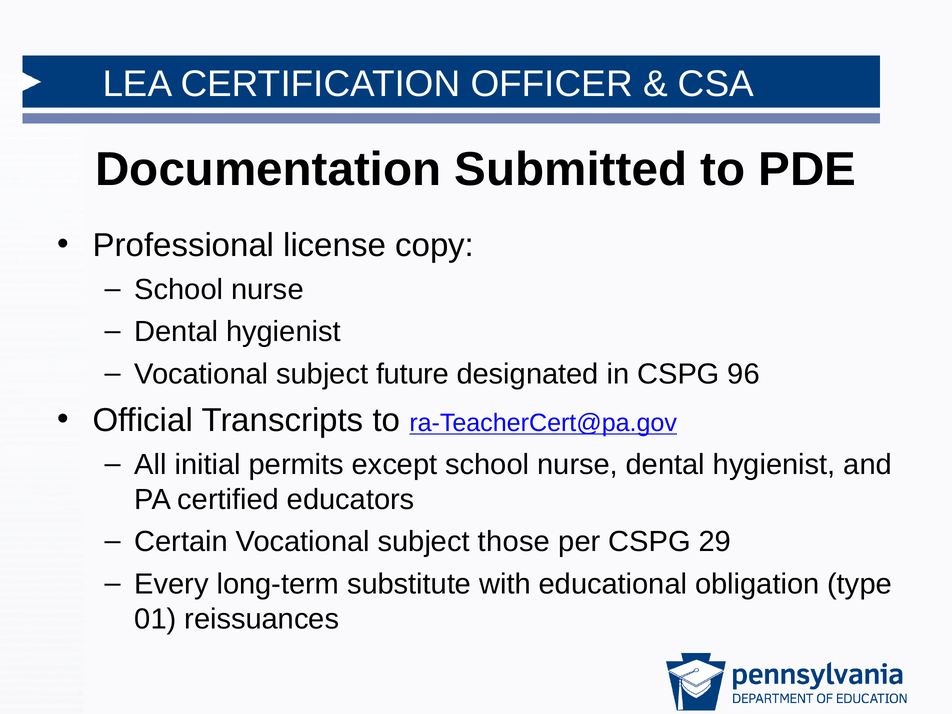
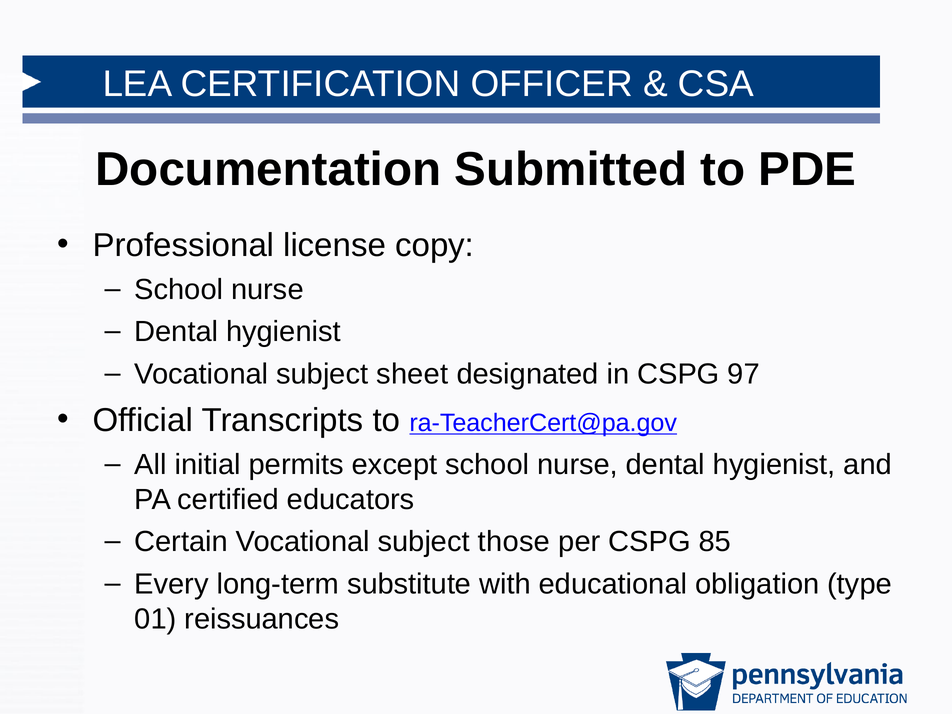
future: future -> sheet
96: 96 -> 97
29: 29 -> 85
